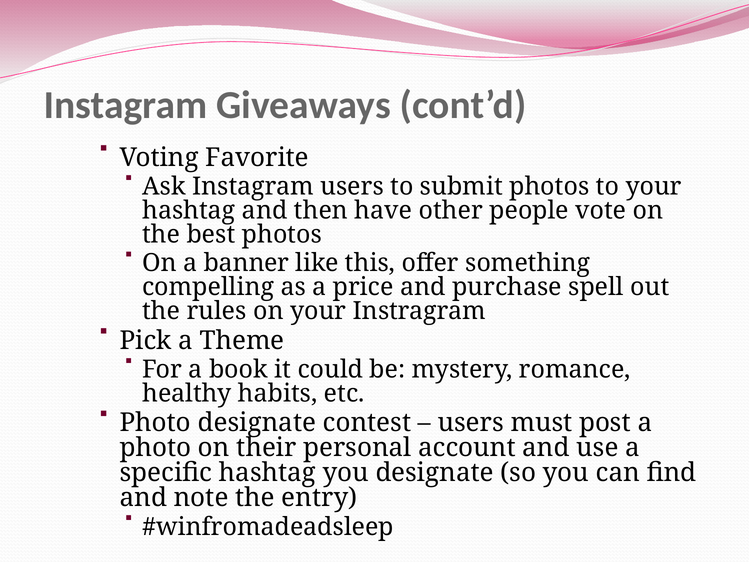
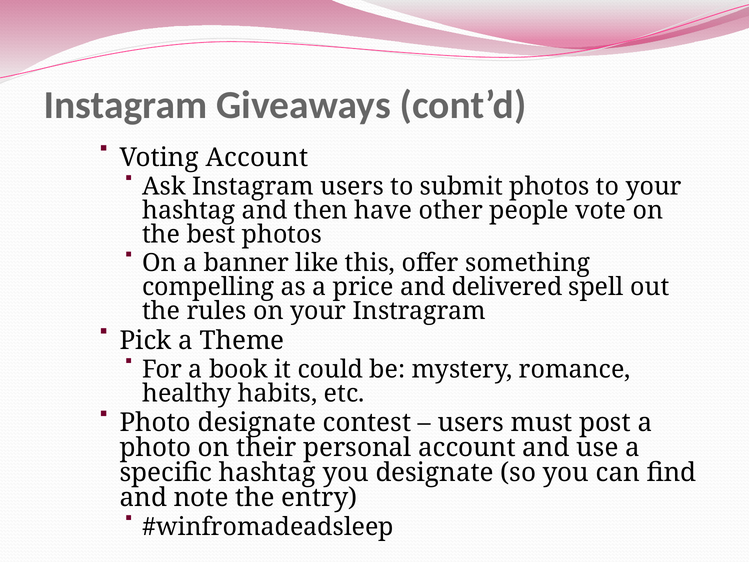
Voting Favorite: Favorite -> Account
purchase: purchase -> delivered
